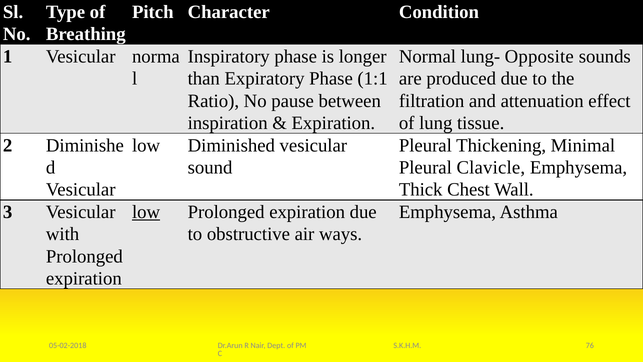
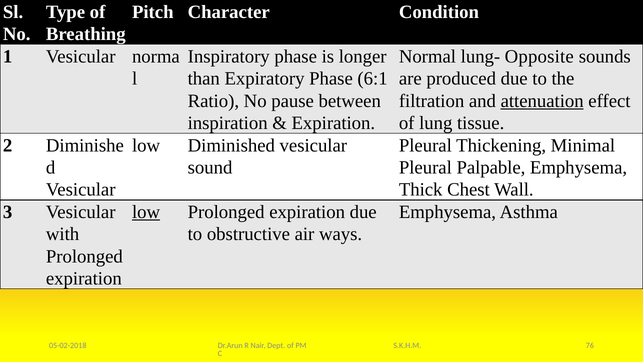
1:1: 1:1 -> 6:1
attenuation underline: none -> present
Clavicle: Clavicle -> Palpable
